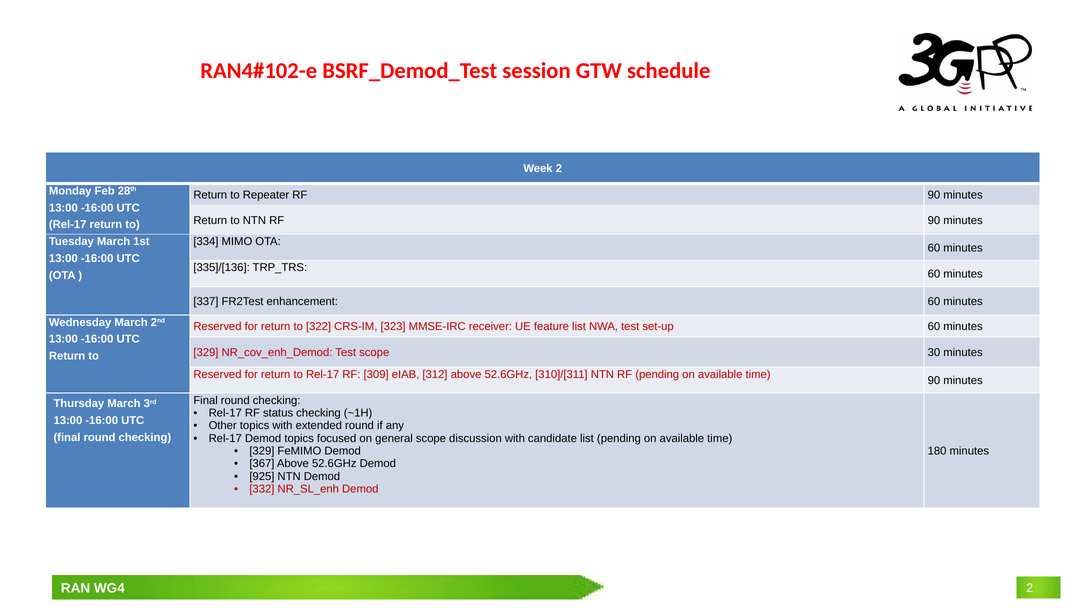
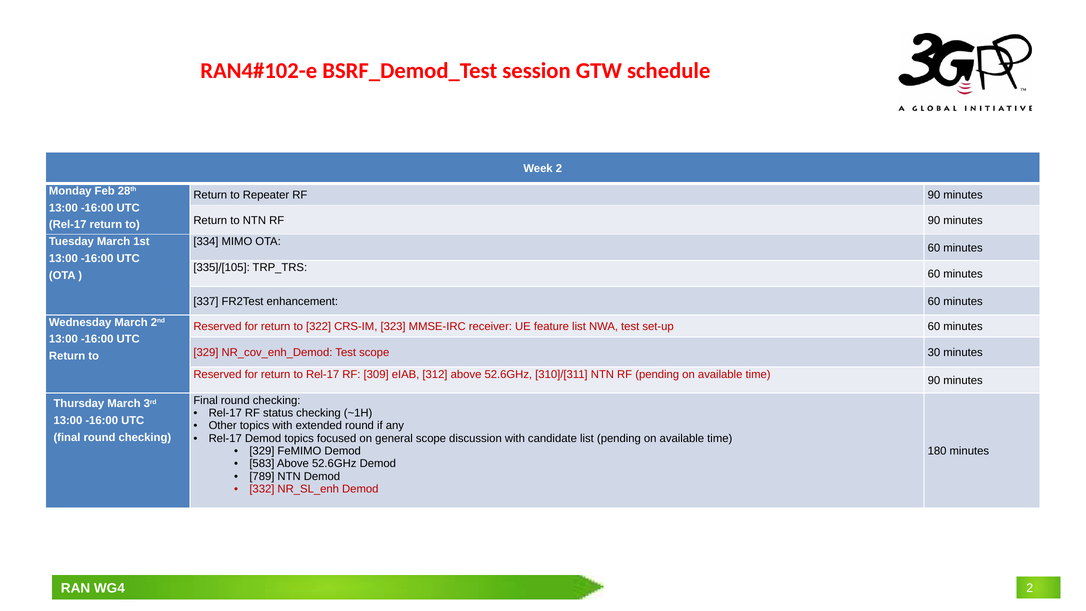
335]/[136: 335]/[136 -> 335]/[105
367: 367 -> 583
925: 925 -> 789
